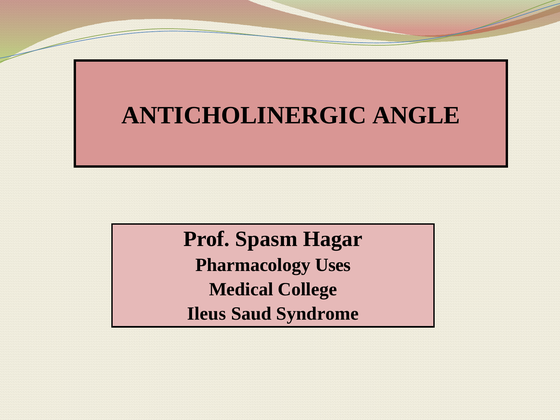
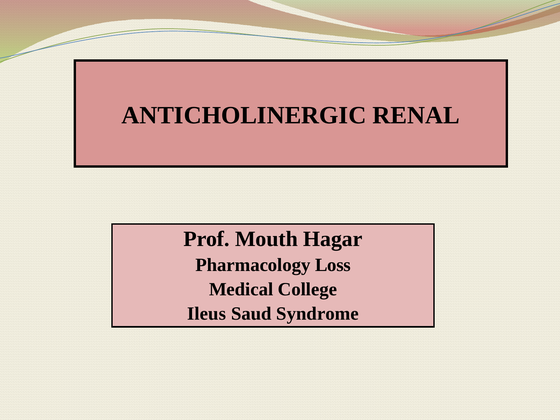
ANGLE: ANGLE -> RENAL
Spasm: Spasm -> Mouth
Uses: Uses -> Loss
